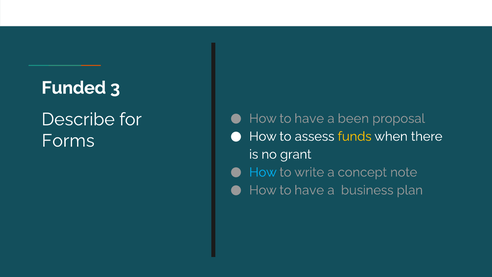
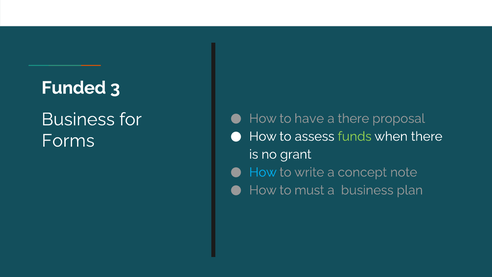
Describe at (78, 119): Describe -> Business
a been: been -> there
funds colour: yellow -> light green
have at (309, 190): have -> must
